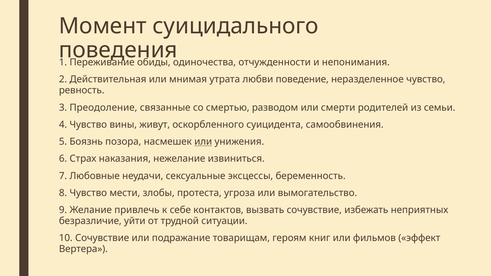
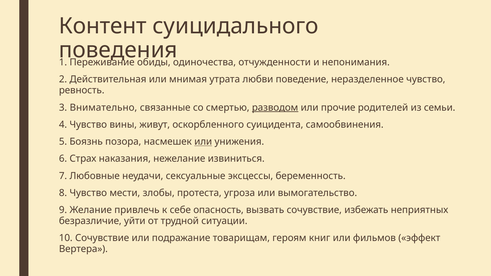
Момент: Момент -> Контент
Преодоление: Преодоление -> Внимательно
разводом underline: none -> present
смерти: смерти -> прочие
контактов: контактов -> опасность
